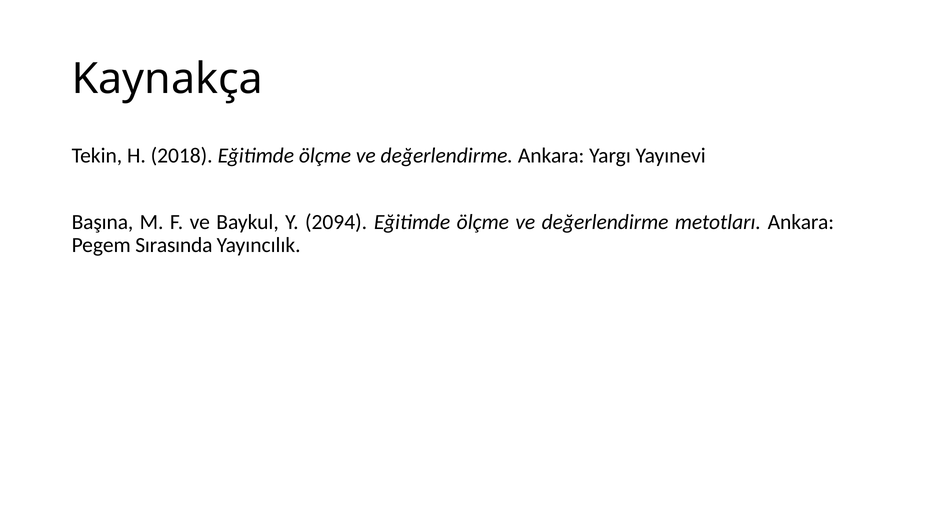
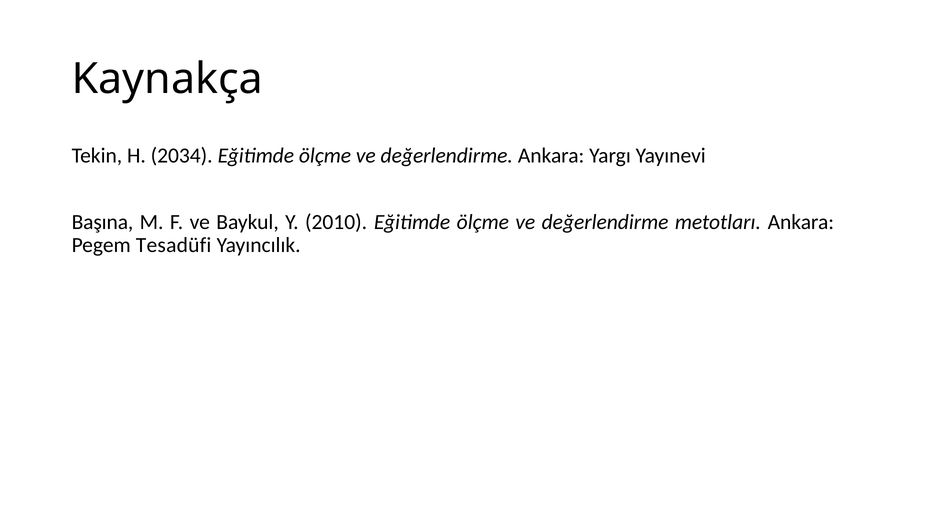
2018: 2018 -> 2034
2094: 2094 -> 2010
Sırasında: Sırasında -> Tesadüfi
